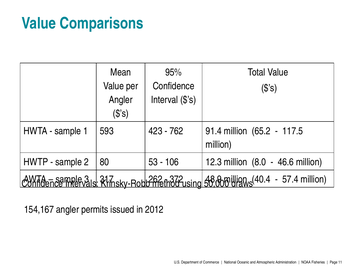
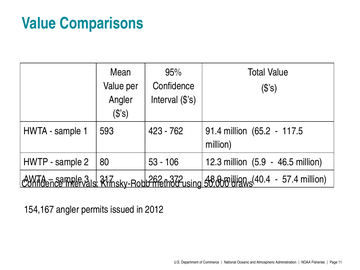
8.0: 8.0 -> 5.9
46.6: 46.6 -> 46.5
